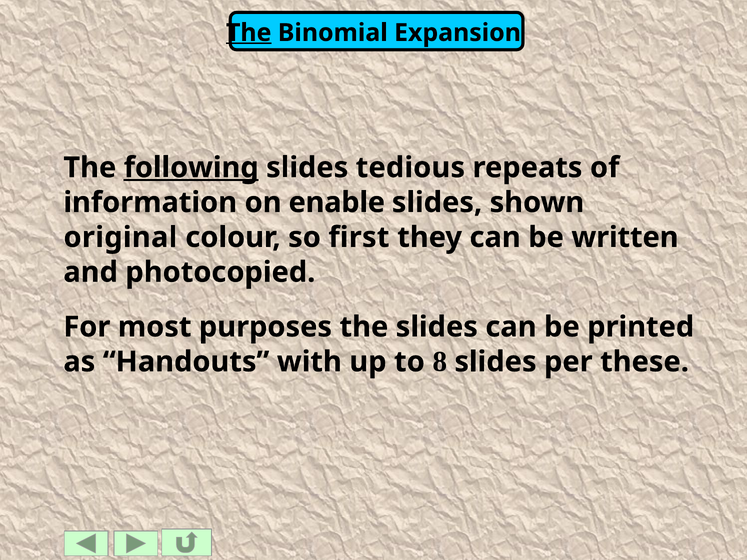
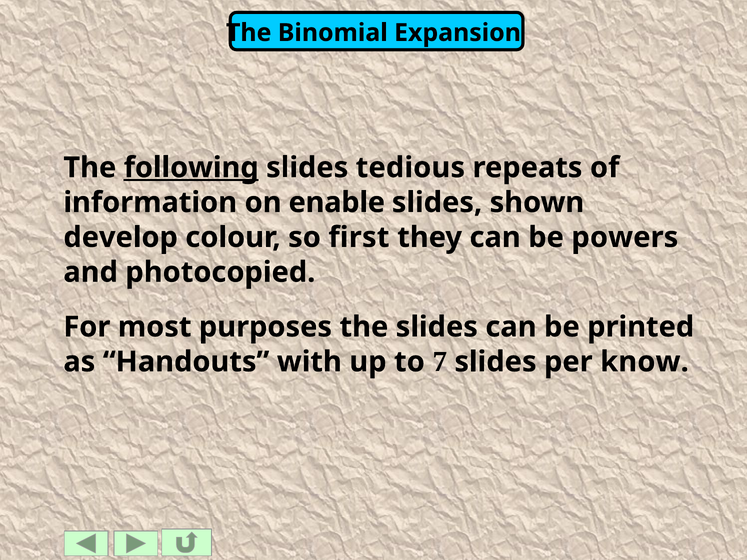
The at (249, 33) underline: present -> none
original: original -> develop
written: written -> powers
8: 8 -> 7
these: these -> know
